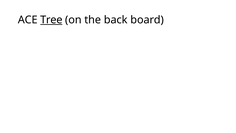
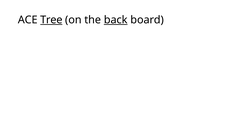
back underline: none -> present
